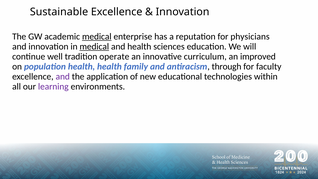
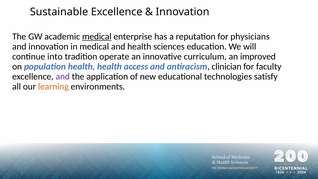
medical at (94, 46) underline: present -> none
well: well -> into
family: family -> access
through: through -> clinician
within: within -> satisfy
learning colour: purple -> orange
